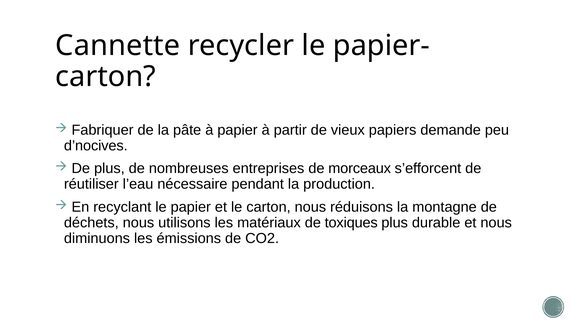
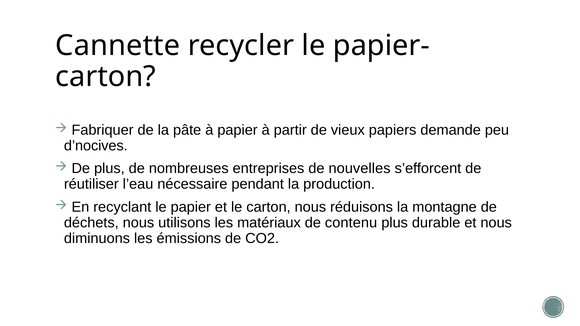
morceaux: morceaux -> nouvelles
toxiques: toxiques -> contenu
